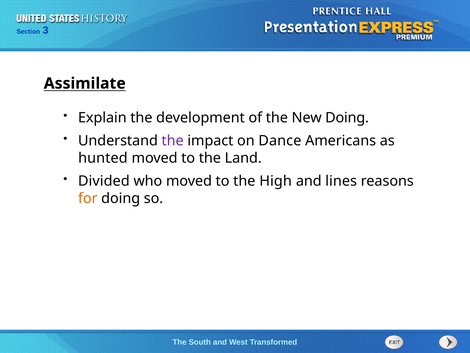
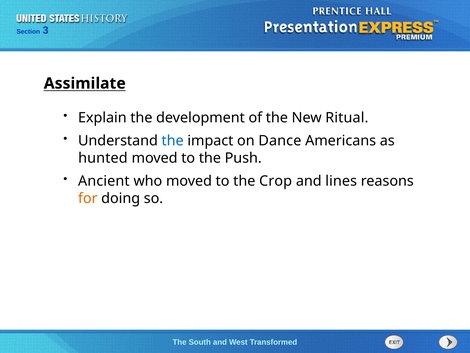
New Doing: Doing -> Ritual
the at (173, 141) colour: purple -> blue
Land: Land -> Push
Divided: Divided -> Ancient
High: High -> Crop
